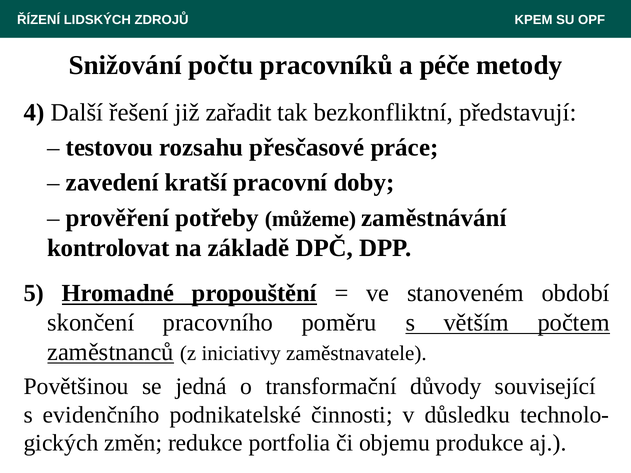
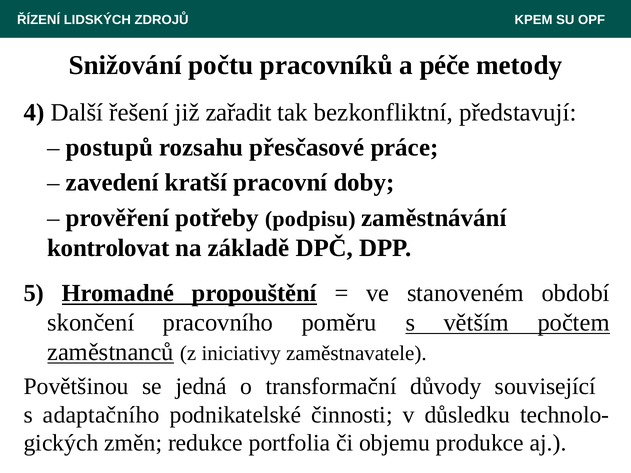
testovou: testovou -> postupů
můžeme: můžeme -> podpisu
evidenčního: evidenčního -> adaptačního
